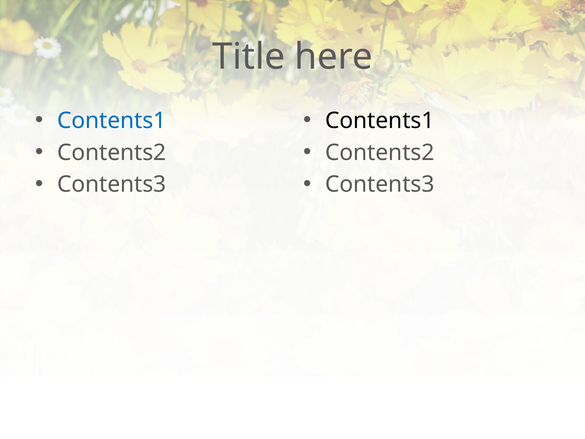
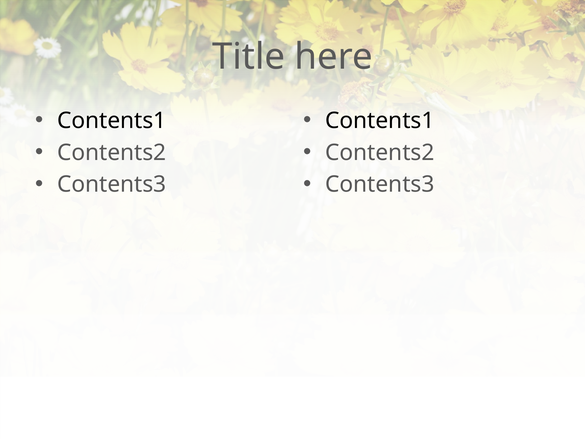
Contents1 at (112, 121) colour: blue -> black
